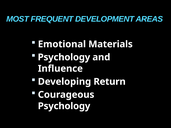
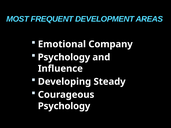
Materials: Materials -> Company
Return: Return -> Steady
